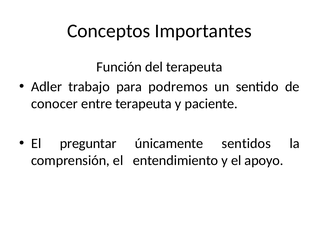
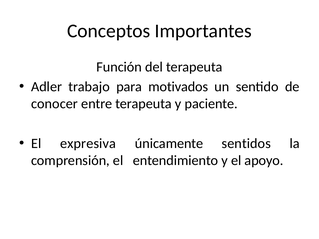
podremos: podremos -> motivados
preguntar: preguntar -> expresiva
